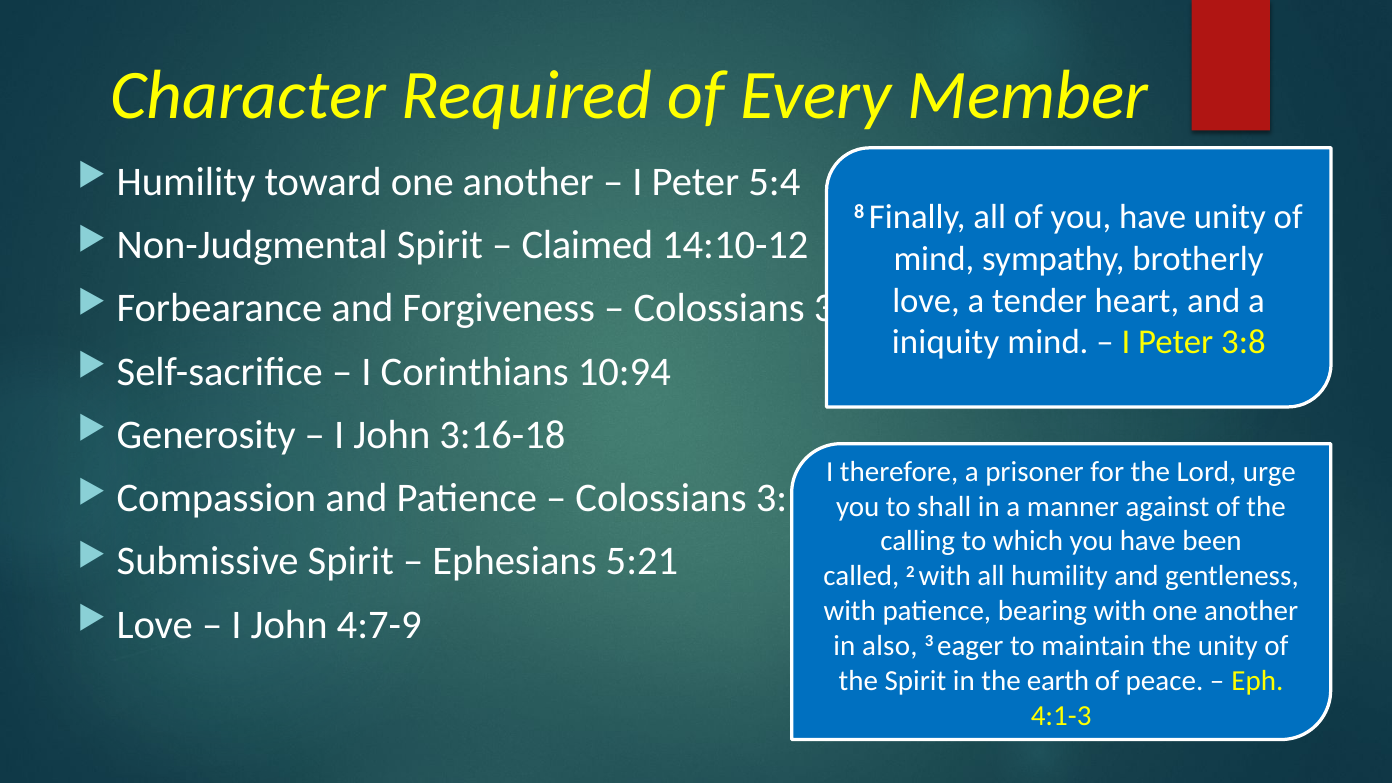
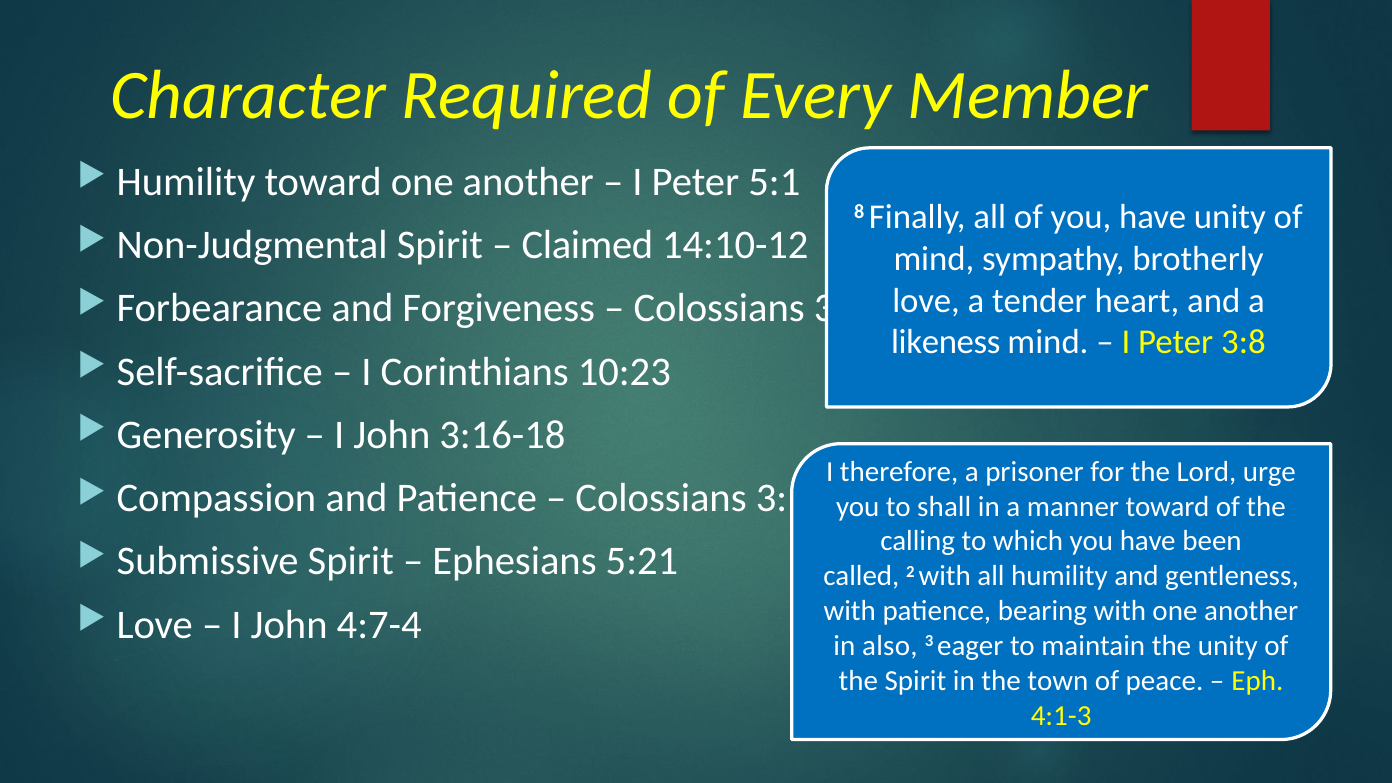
5:4: 5:4 -> 5:1
iniquity: iniquity -> likeness
10:94: 10:94 -> 10:23
manner against: against -> toward
4:7-9: 4:7-9 -> 4:7-4
earth: earth -> town
